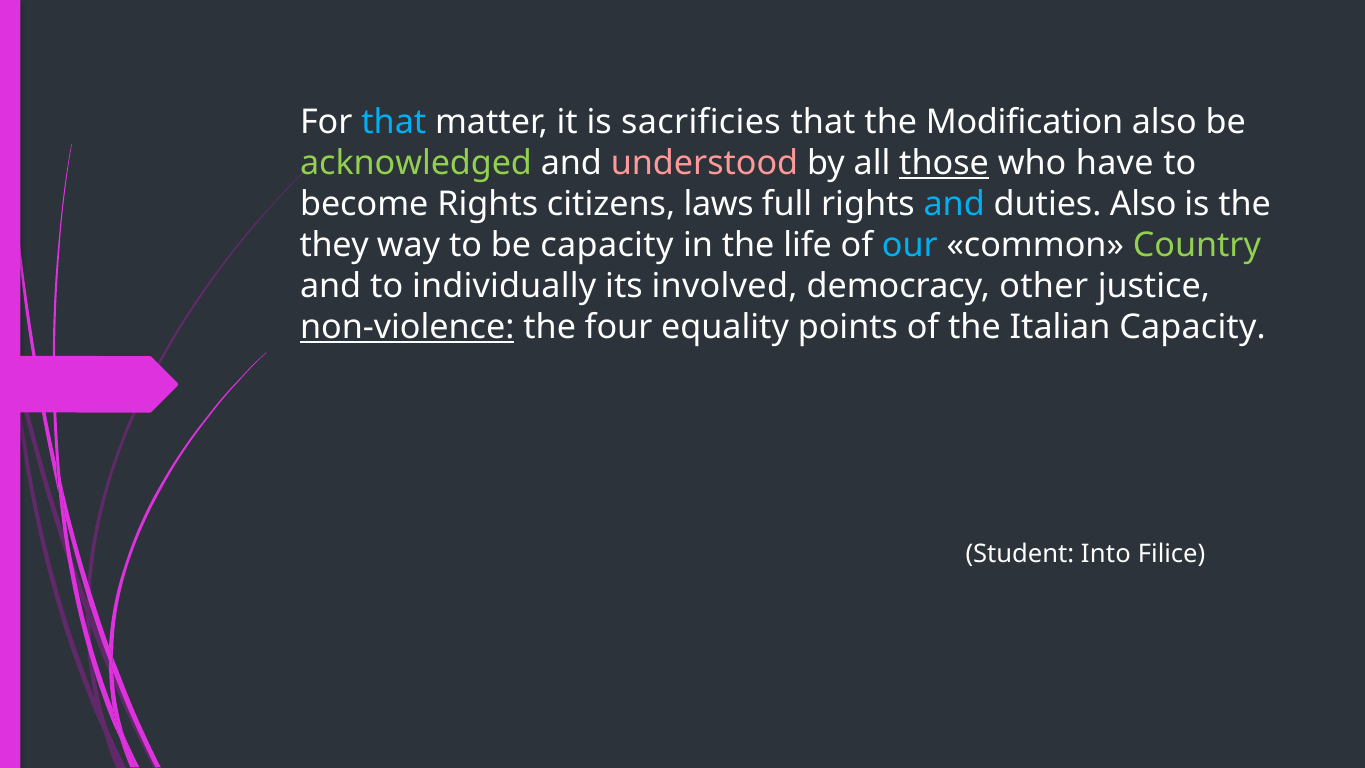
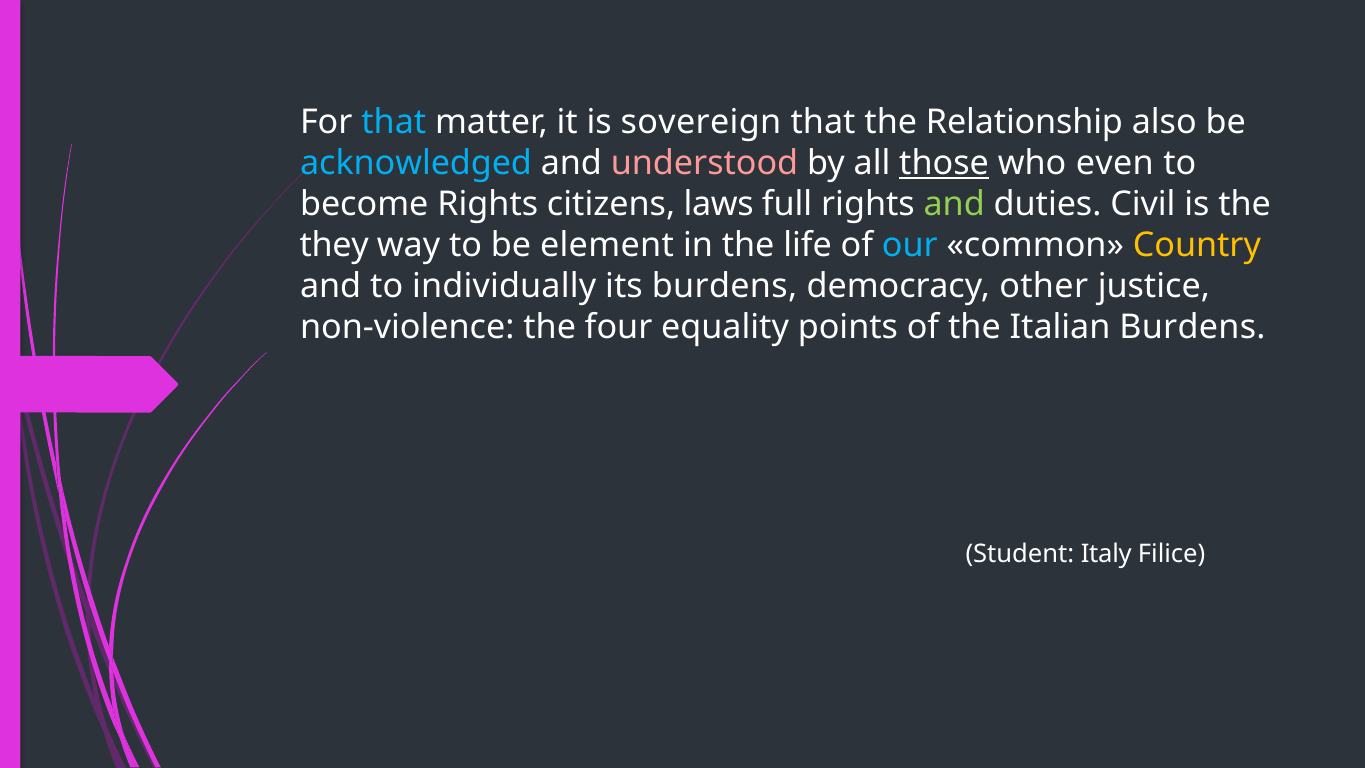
sacrificies: sacrificies -> sovereign
Modification: Modification -> Relationship
acknowledged colour: light green -> light blue
have: have -> even
and at (954, 204) colour: light blue -> light green
duties Also: Also -> Civil
be capacity: capacity -> element
Country colour: light green -> yellow
its involved: involved -> burdens
non-violence underline: present -> none
Italian Capacity: Capacity -> Burdens
Into: Into -> Italy
